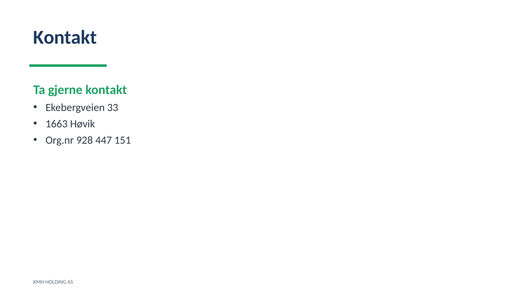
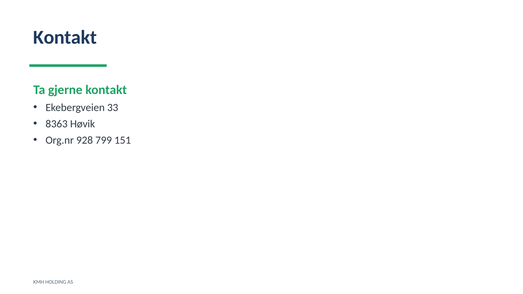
1663: 1663 -> 8363
447: 447 -> 799
